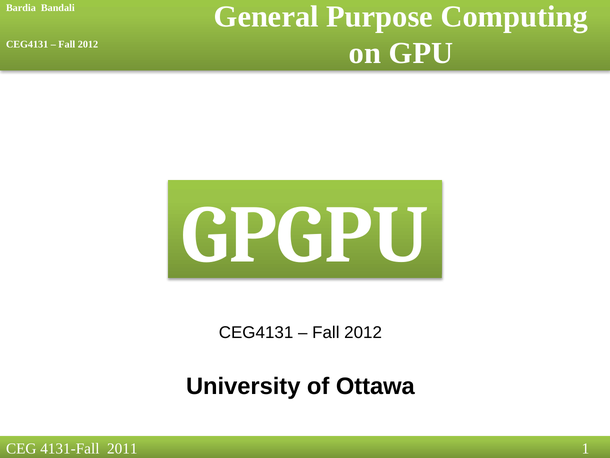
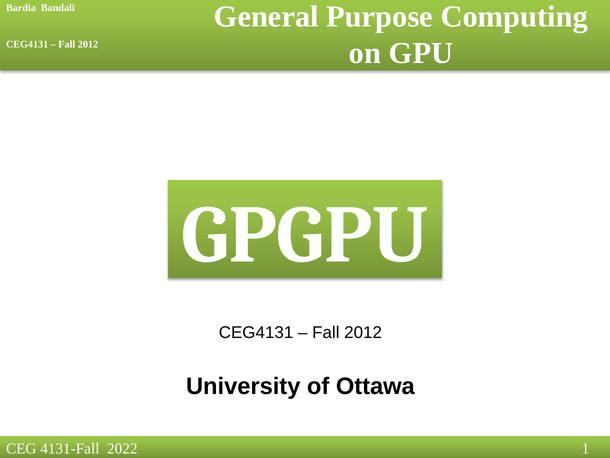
2011: 2011 -> 2022
